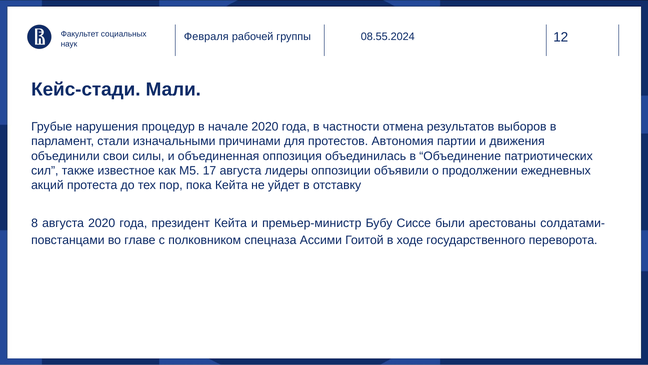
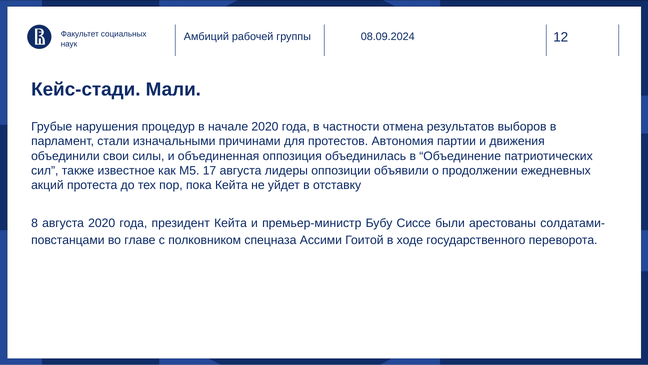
Февраля: Февраля -> Амбиций
08.55.2024: 08.55.2024 -> 08.09.2024
